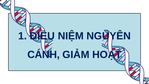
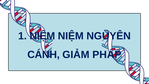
1 ĐIỀU: ĐIỀU -> NIỆM
HOẠT: HOẠT -> PHÁP
